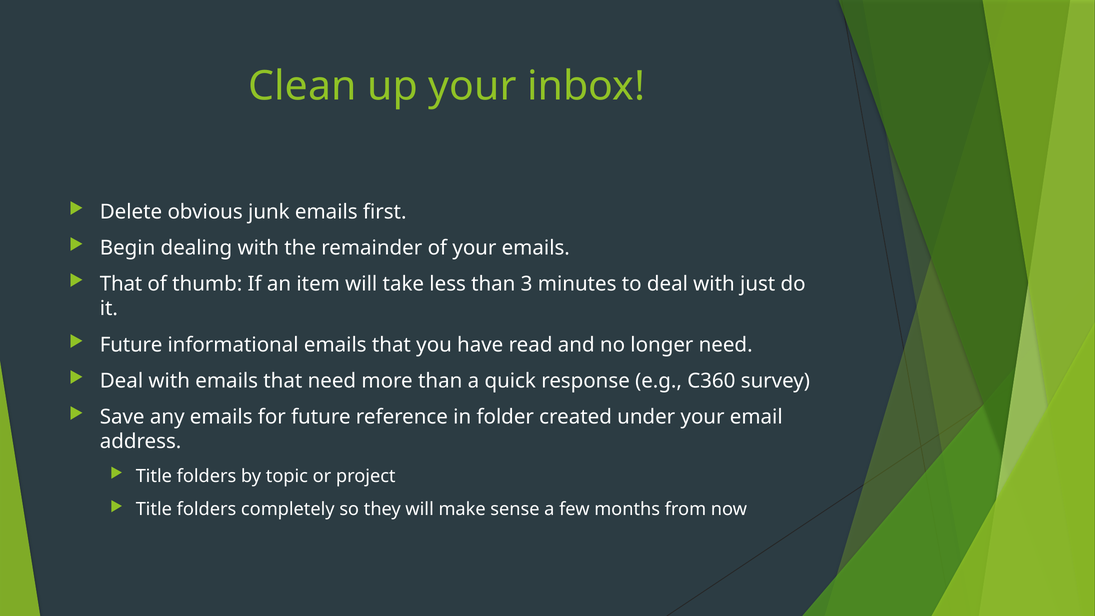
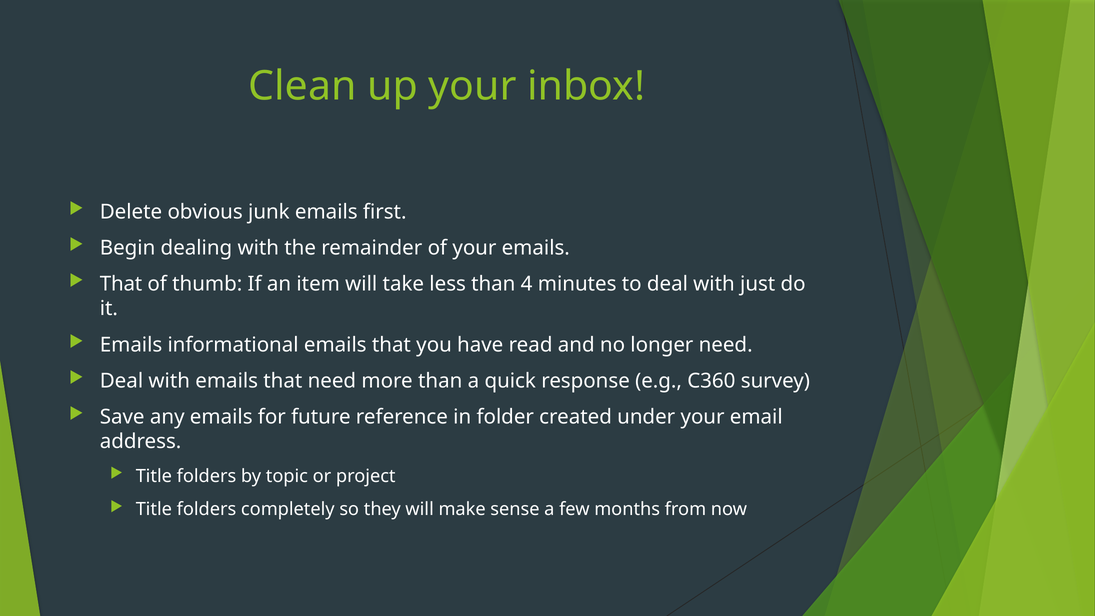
3: 3 -> 4
Future at (131, 345): Future -> Emails
